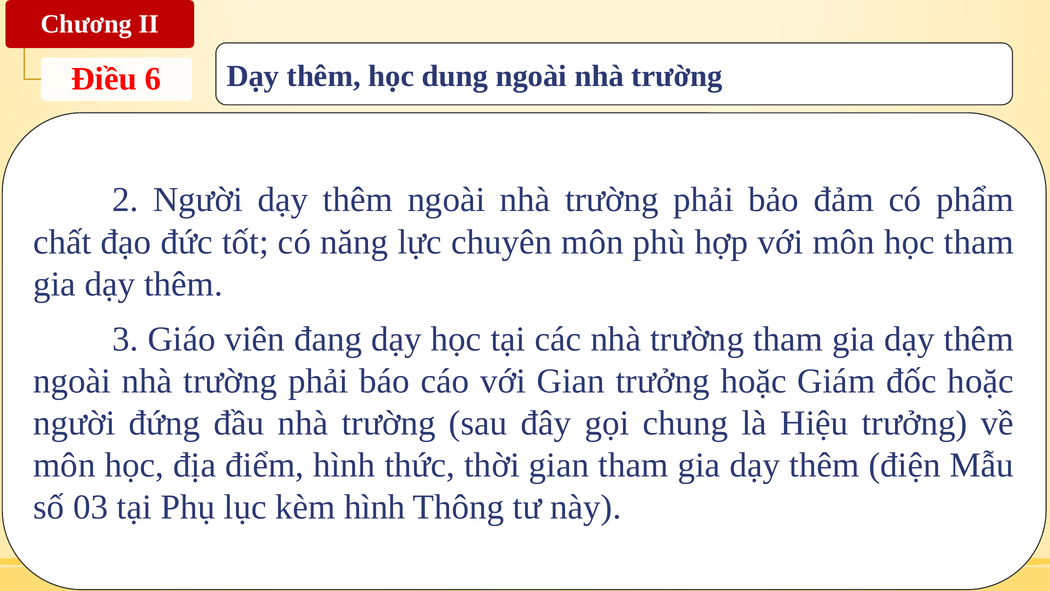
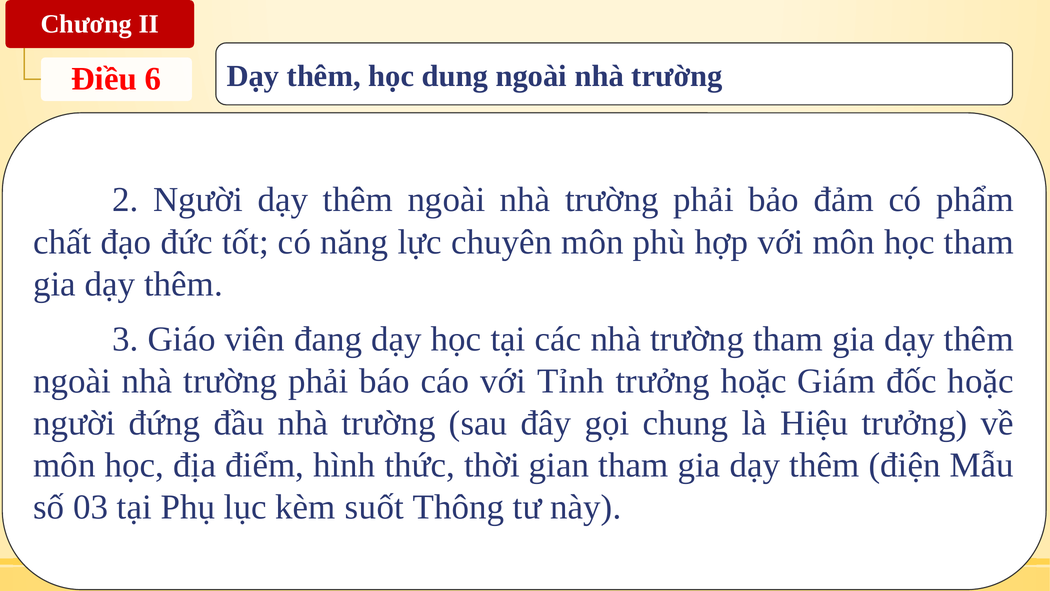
với Gian: Gian -> Tỉnh
kèm hình: hình -> suốt
